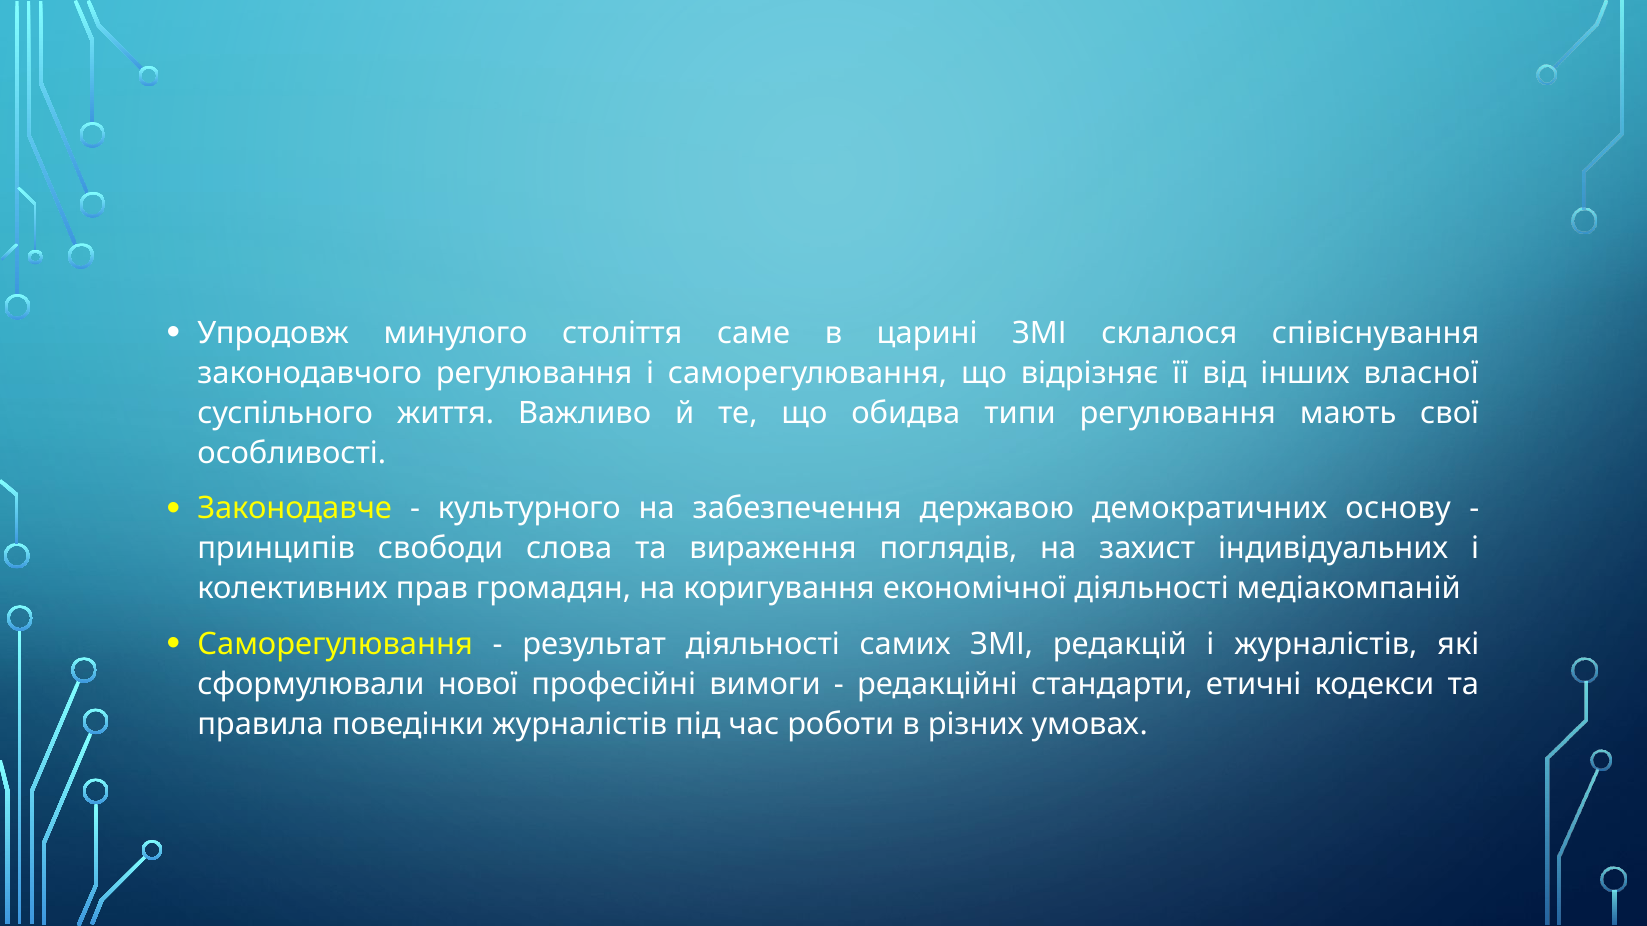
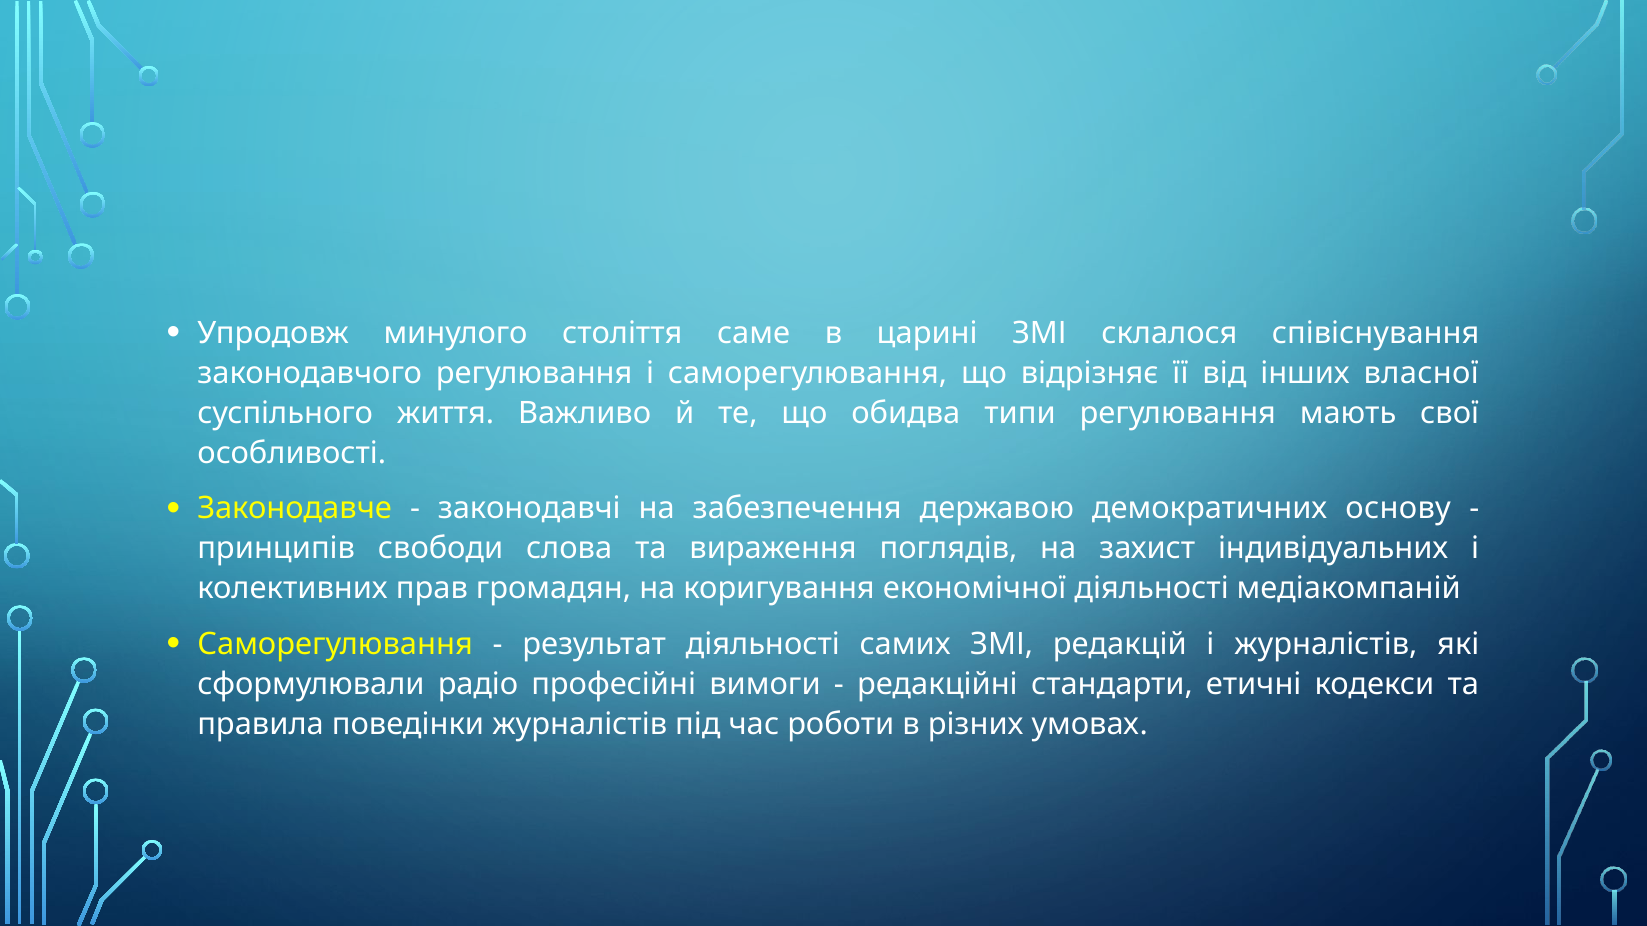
культурного: культурного -> законодавчі
нової: нової -> радіо
